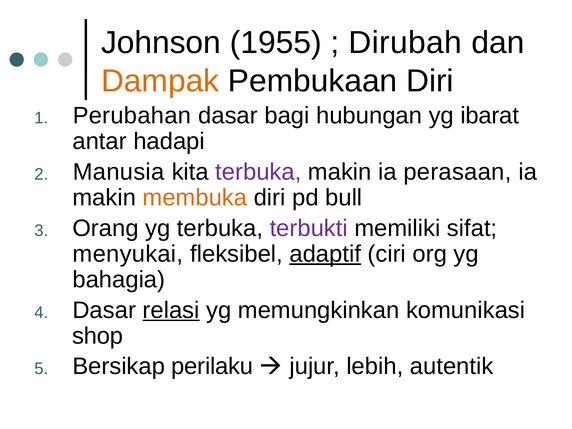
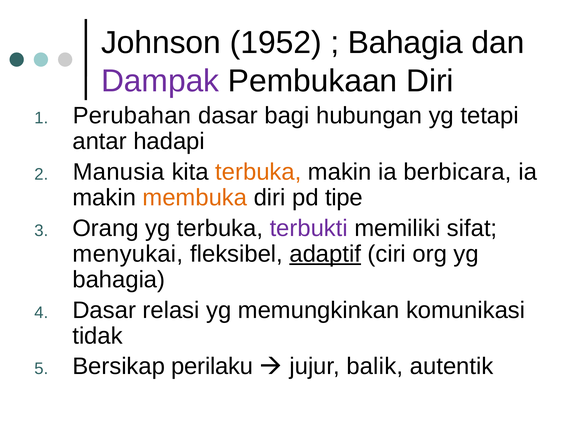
1955: 1955 -> 1952
Dirubah at (405, 43): Dirubah -> Bahagia
Dampak colour: orange -> purple
ibarat: ibarat -> tetapi
terbuka at (258, 172) colour: purple -> orange
perasaan: perasaan -> berbicara
bull: bull -> tipe
relasi underline: present -> none
shop: shop -> tidak
lebih: lebih -> balik
